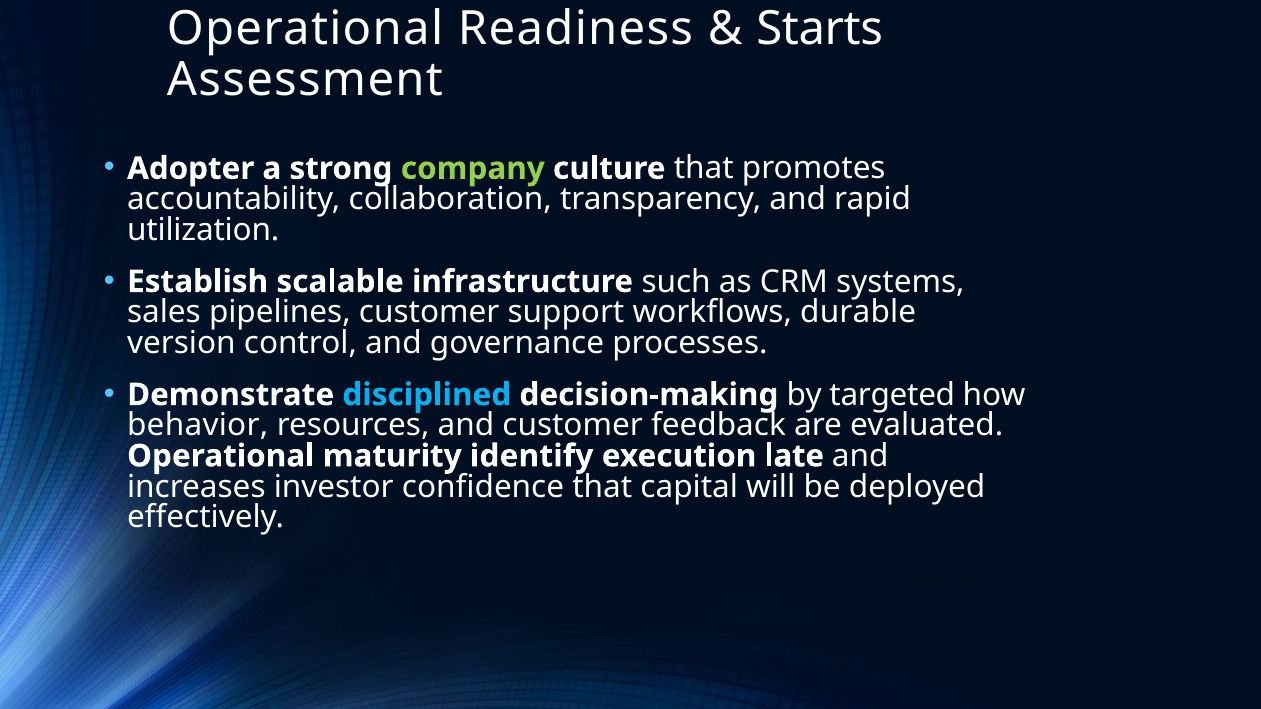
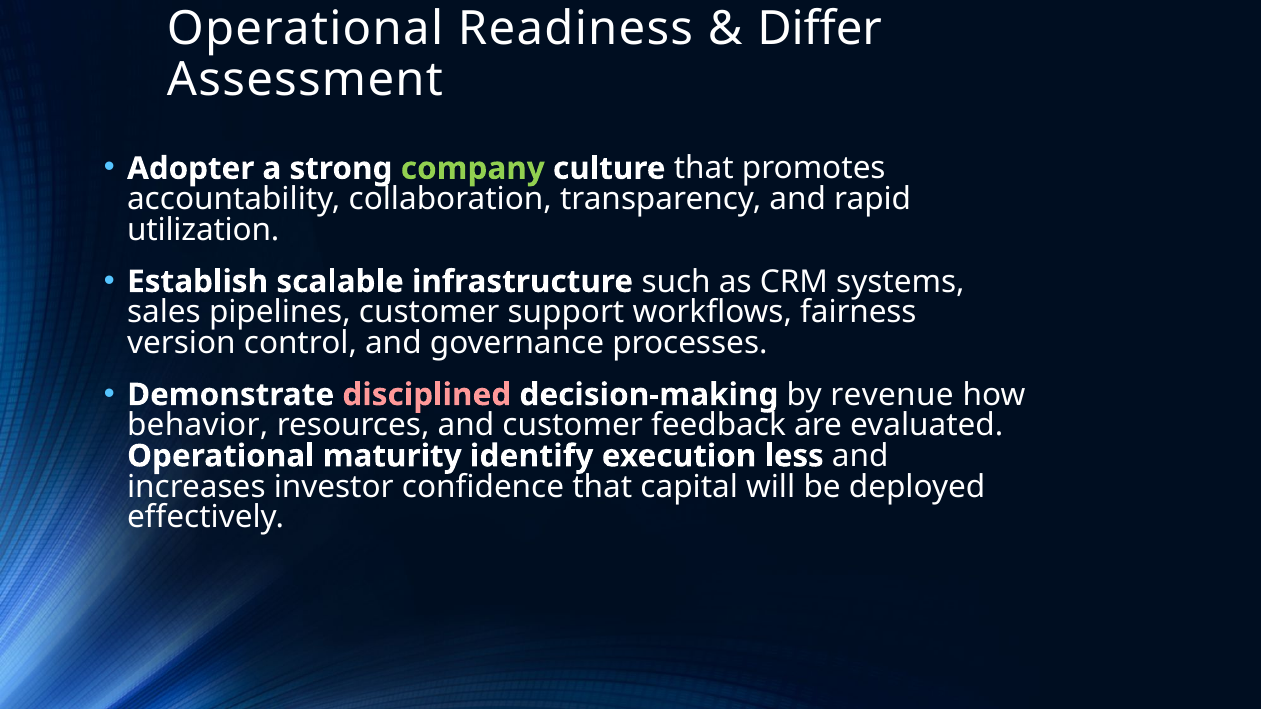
Starts: Starts -> Differ
durable: durable -> fairness
disciplined colour: light blue -> pink
targeted: targeted -> revenue
late: late -> less
